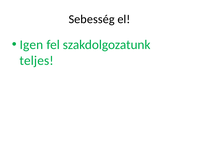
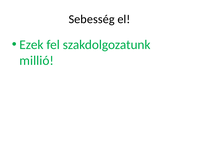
Igen: Igen -> Ezek
teljes: teljes -> millió
